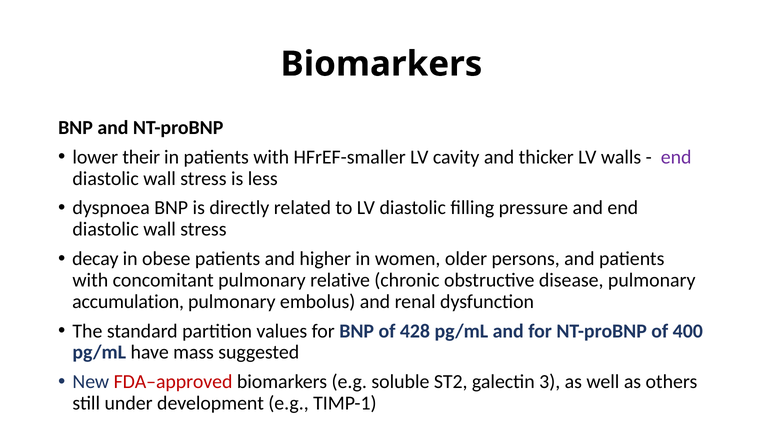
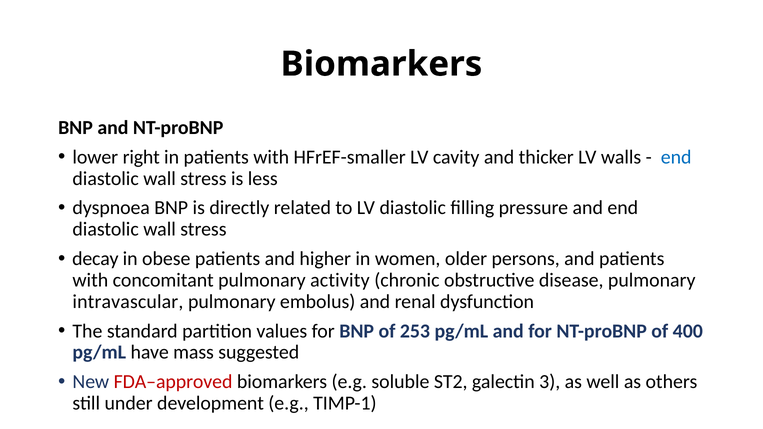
their: their -> right
end at (676, 157) colour: purple -> blue
relative: relative -> activity
accumulation: accumulation -> intravascular
428: 428 -> 253
